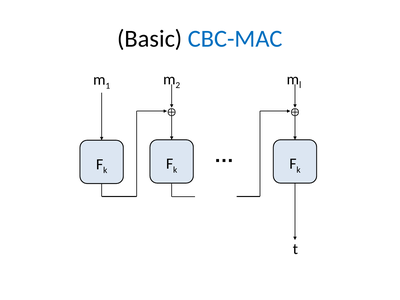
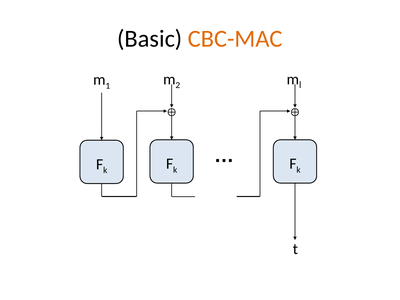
CBC-MAC colour: blue -> orange
